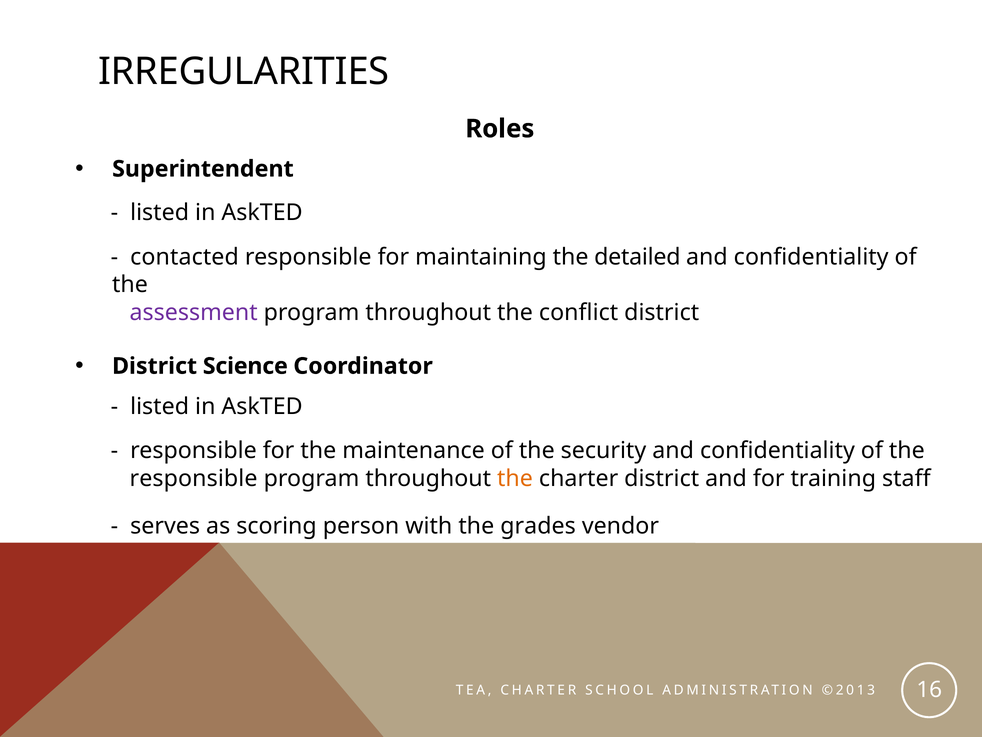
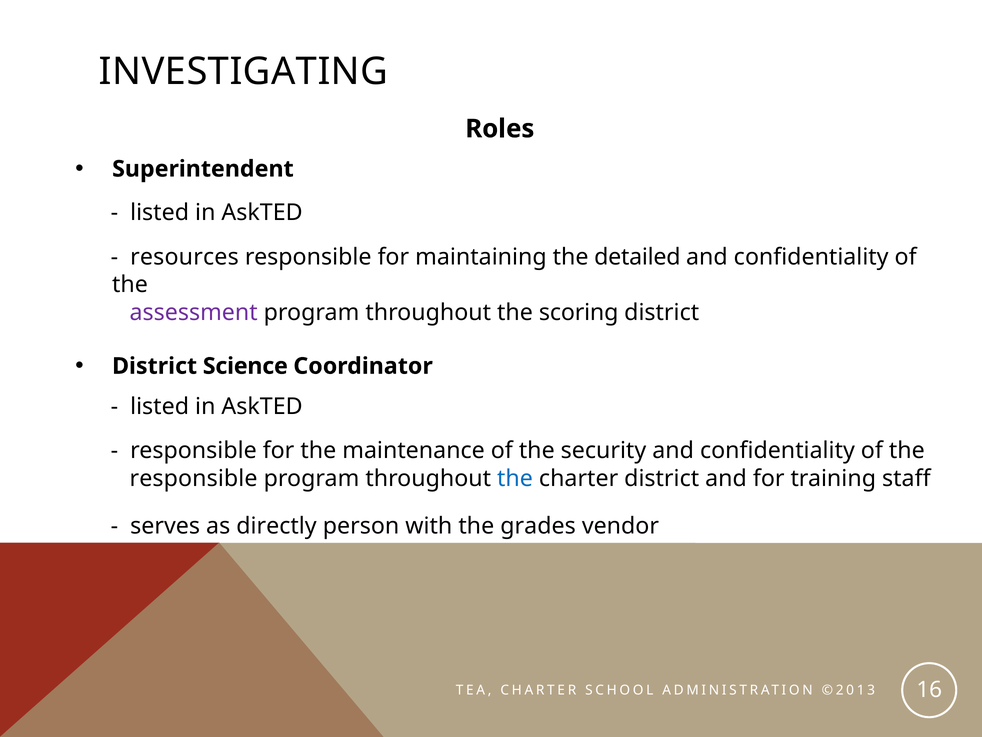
IRREGULARITIES: IRREGULARITIES -> INVESTIGATING
contacted: contacted -> resources
conflict: conflict -> scoring
the at (515, 478) colour: orange -> blue
scoring: scoring -> directly
